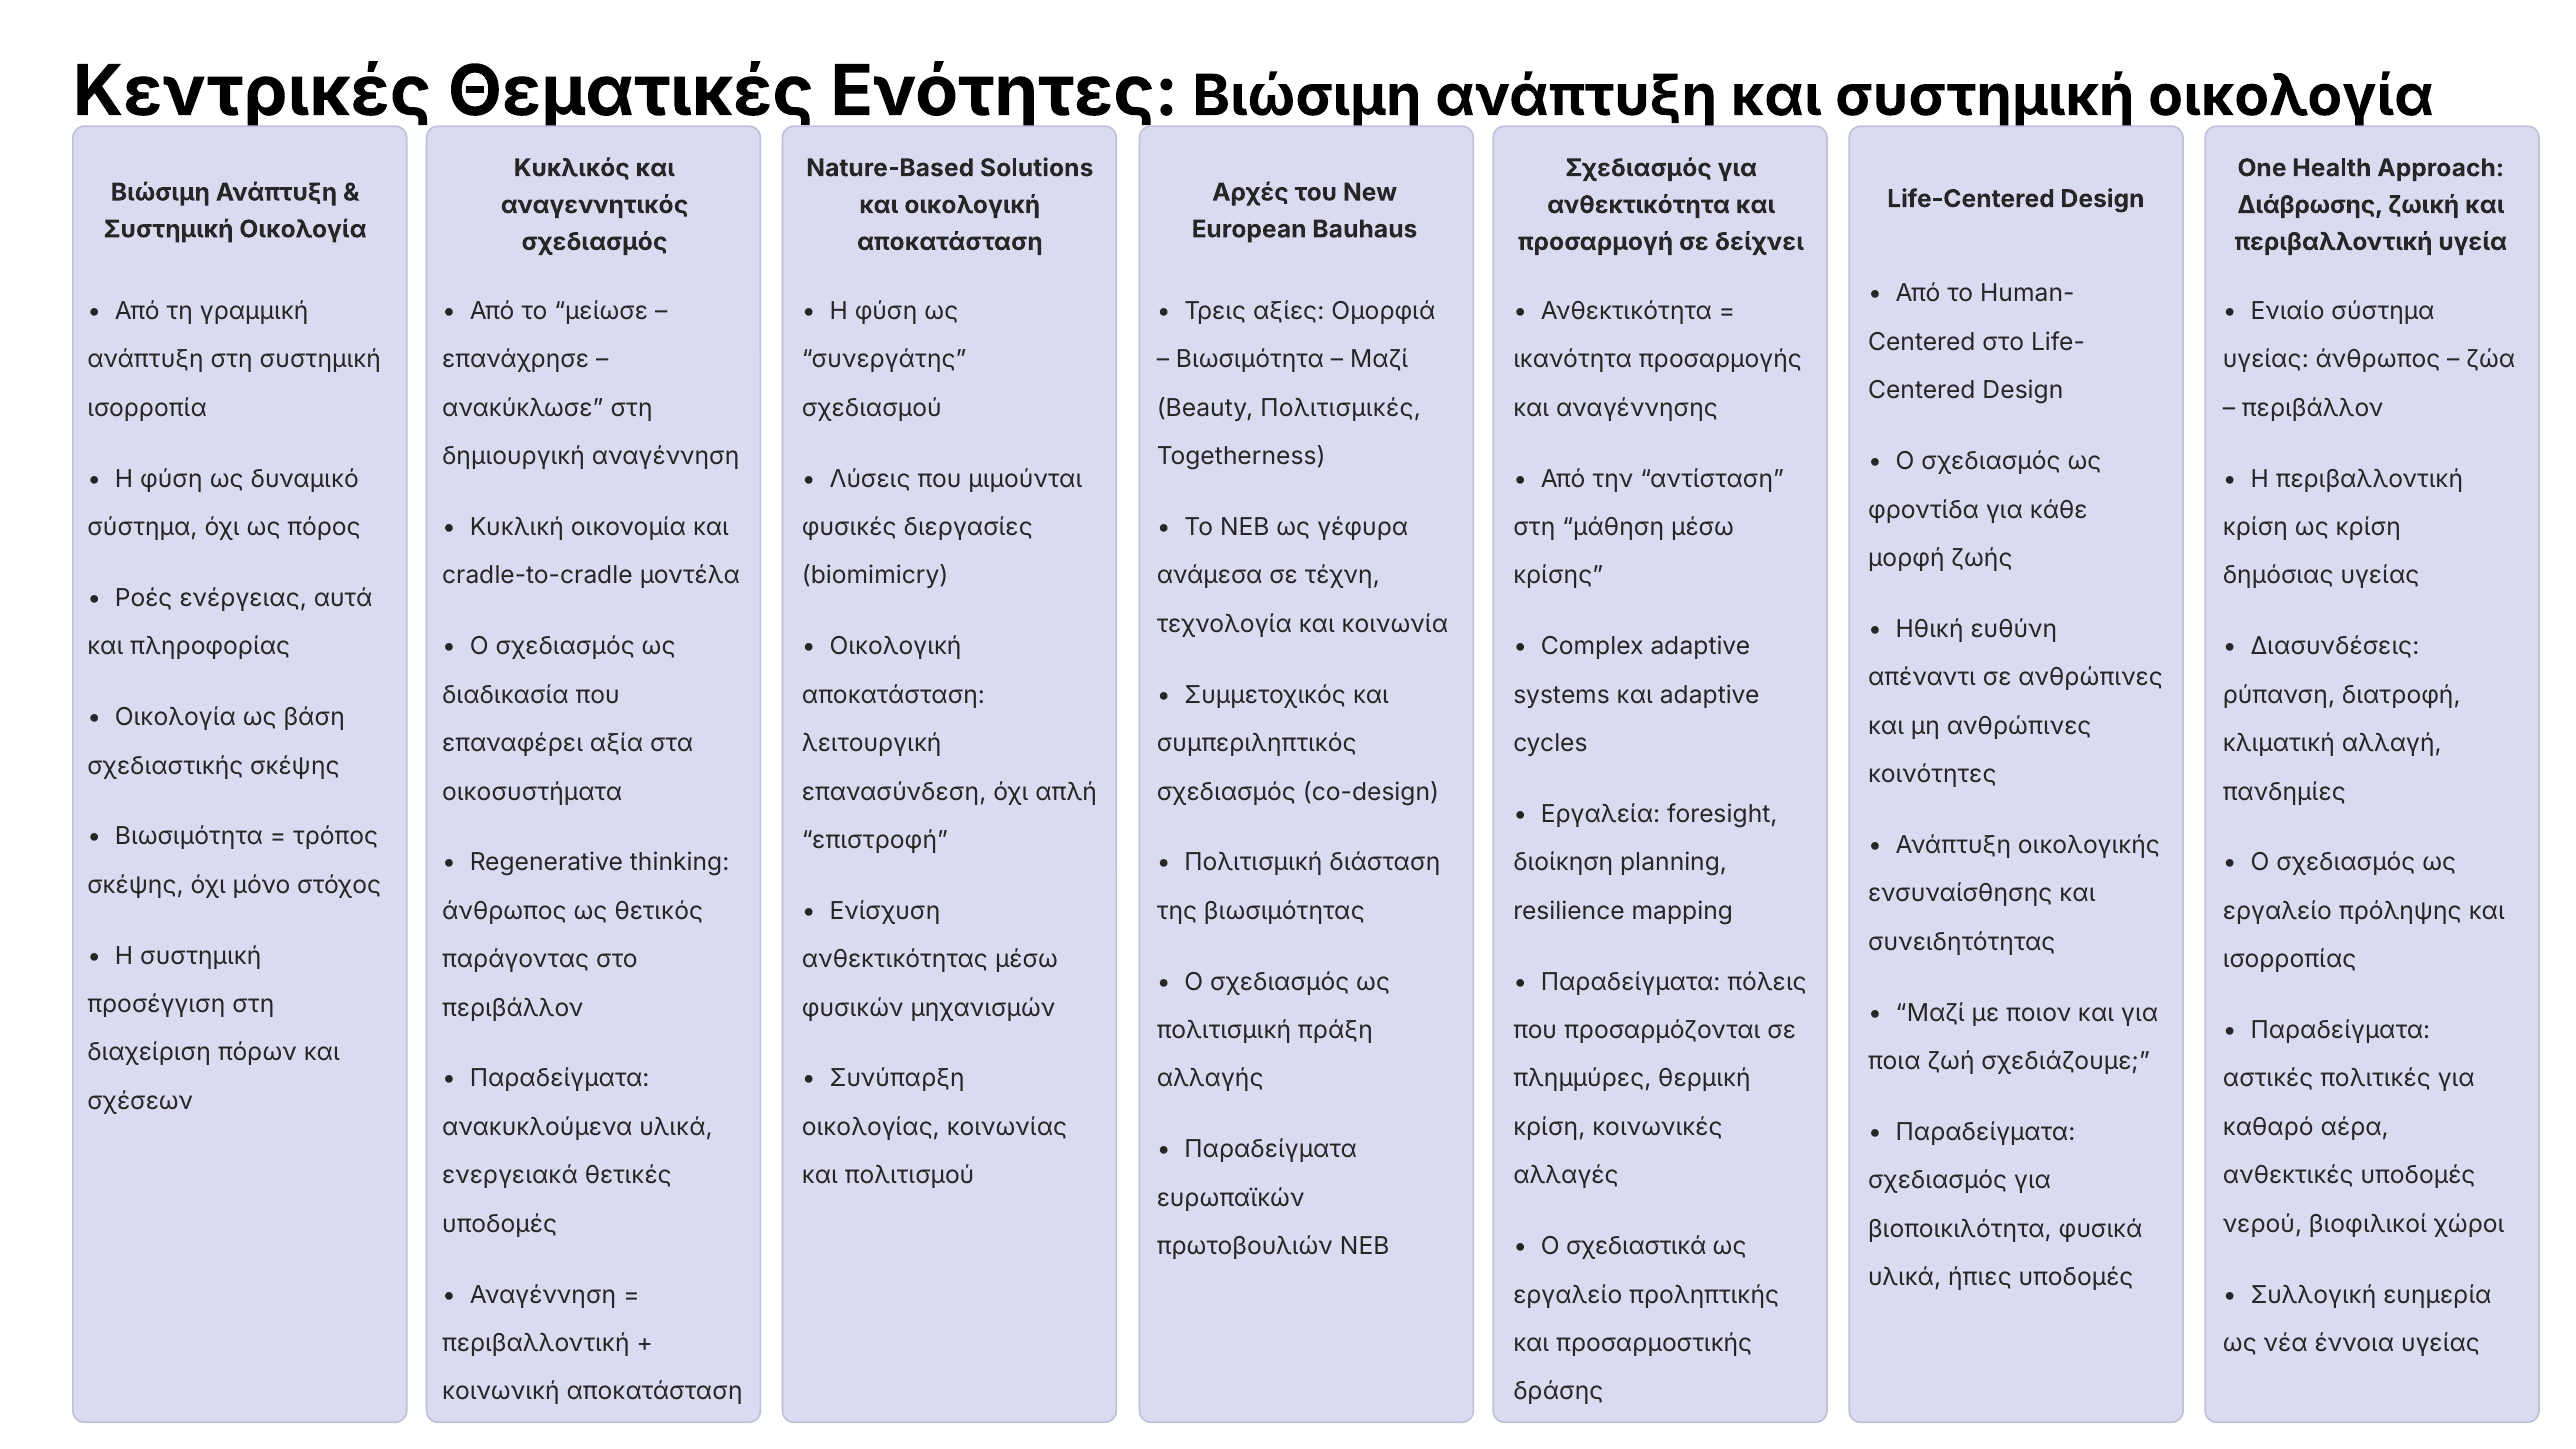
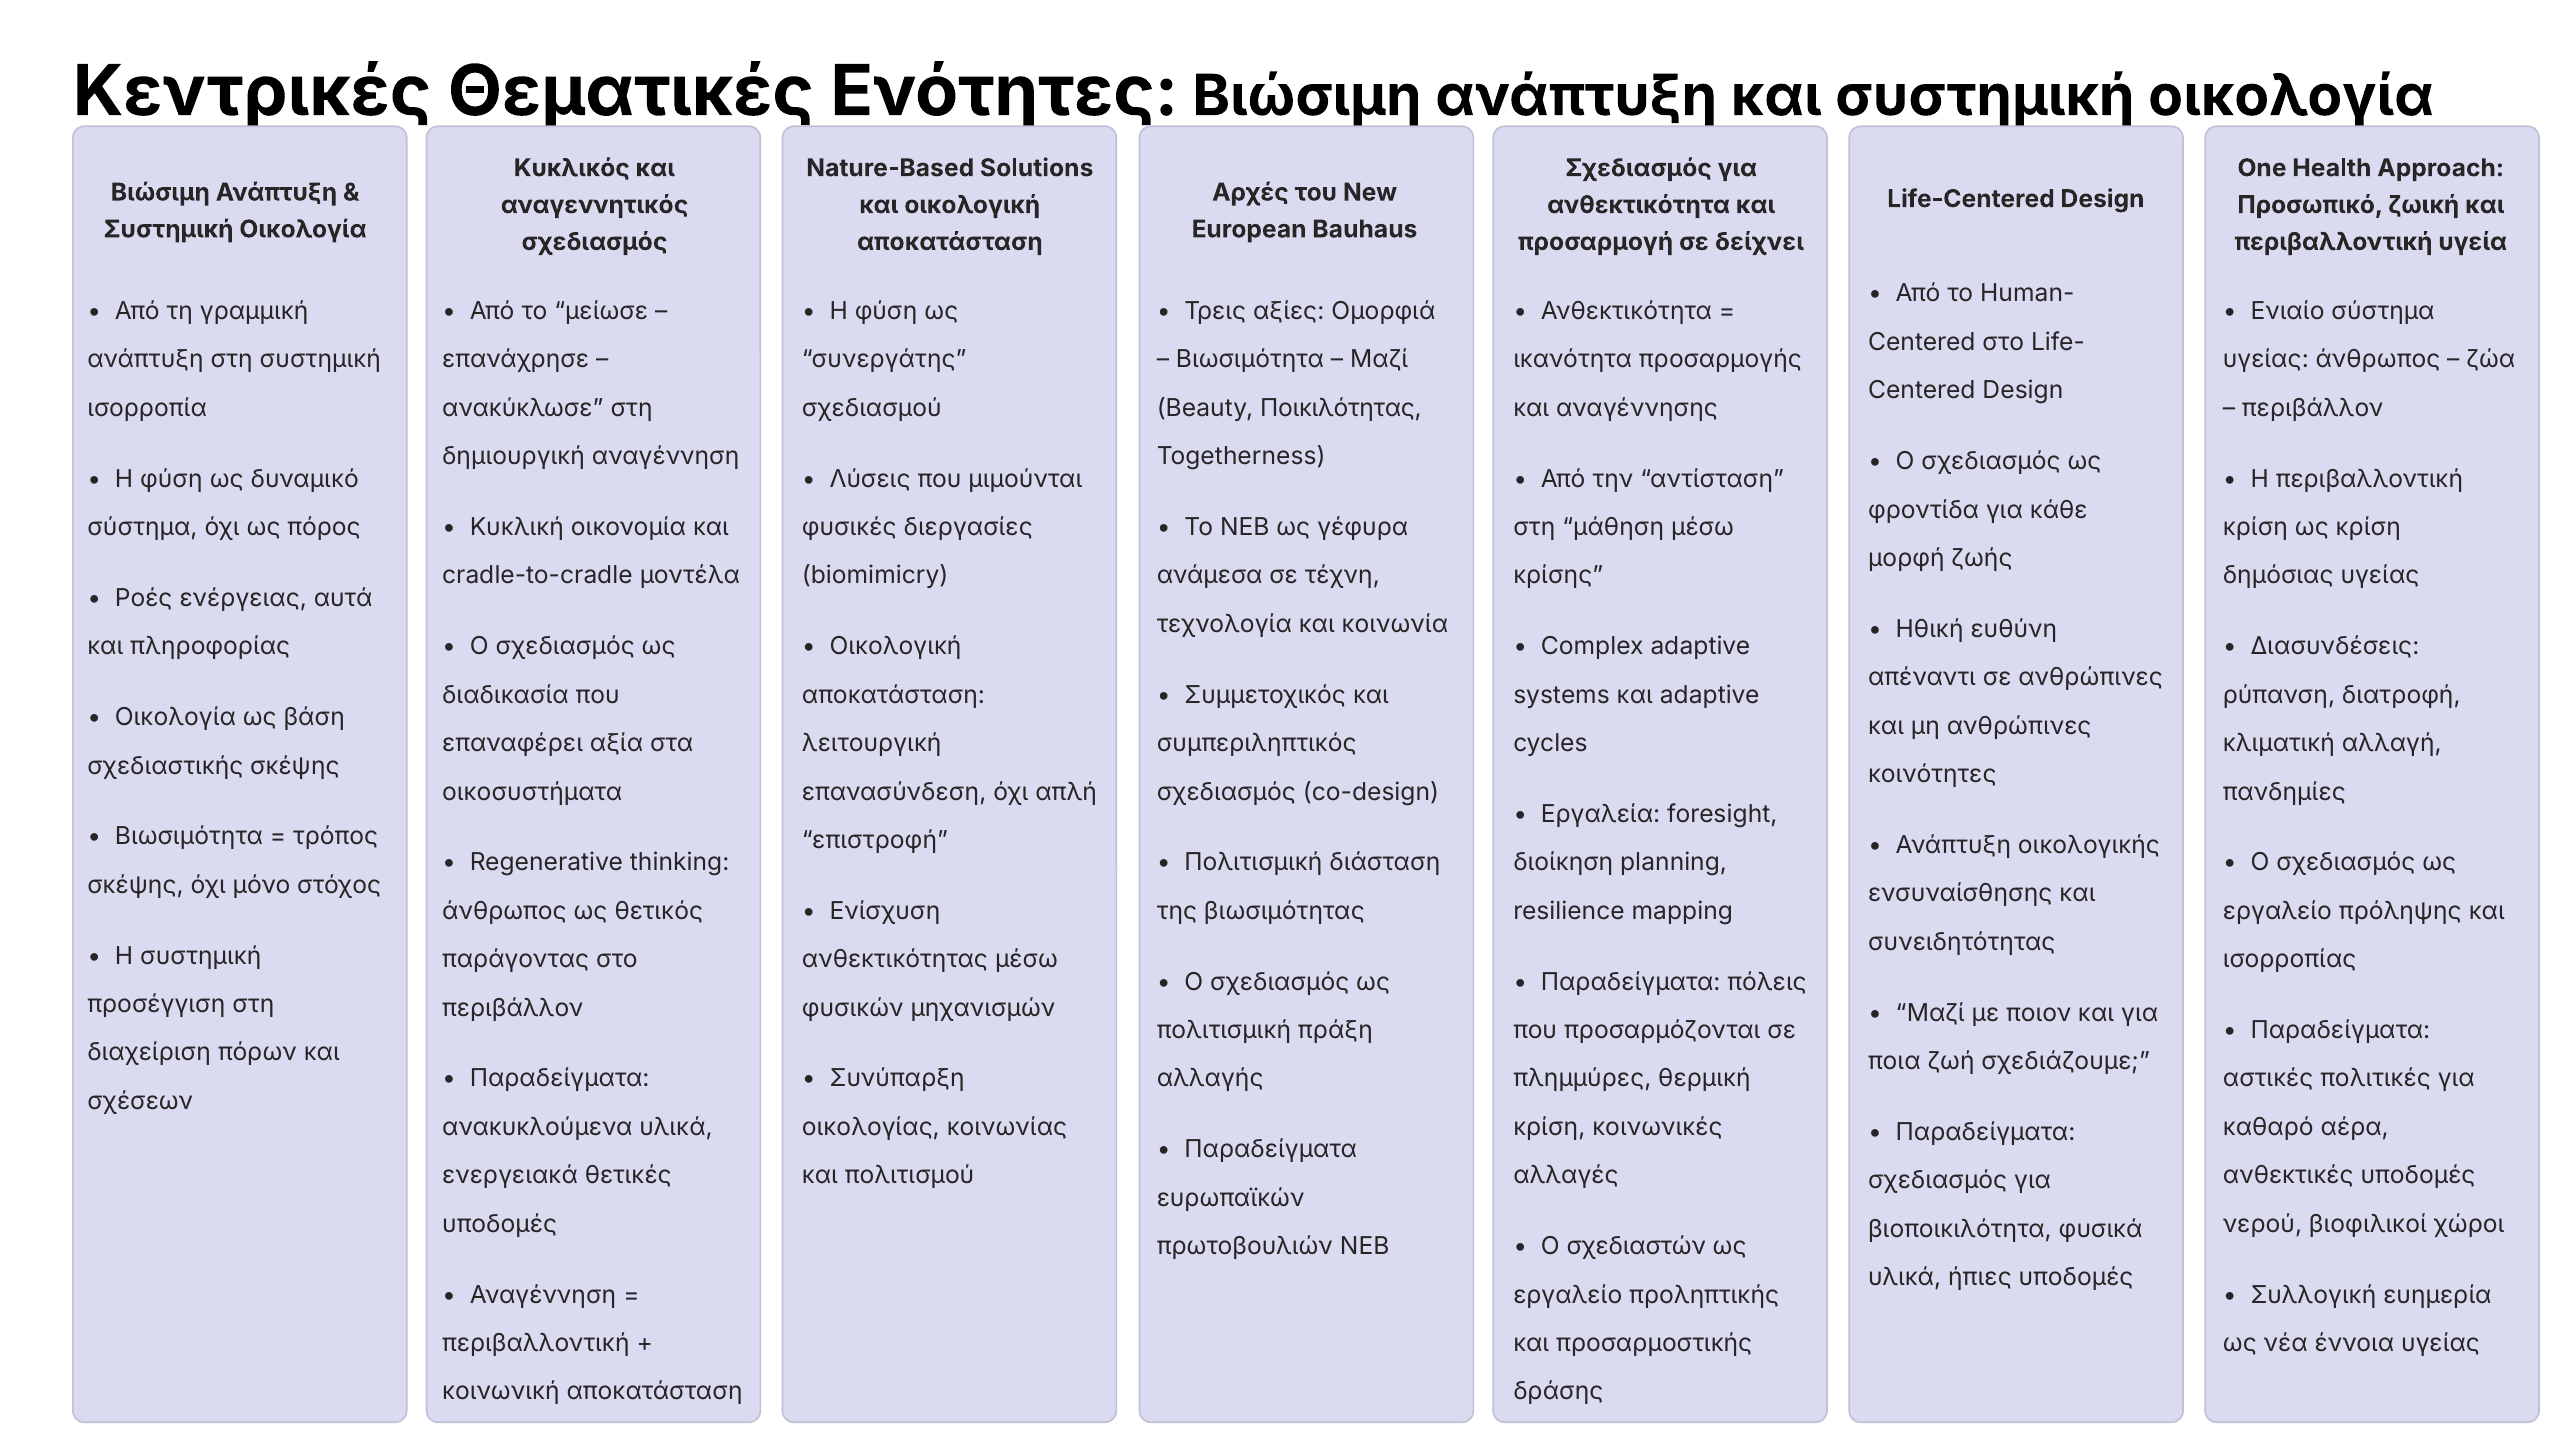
Διάβρωσης: Διάβρωσης -> Προσωπικό
Πολιτισμικές: Πολιτισμικές -> Ποικιλότητας
σχεδιαστικά: σχεδιαστικά -> σχεδιαστών
